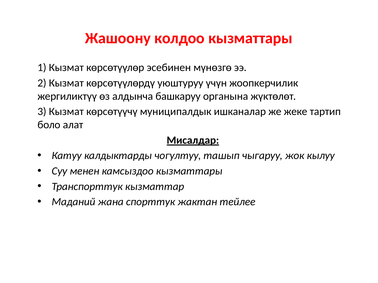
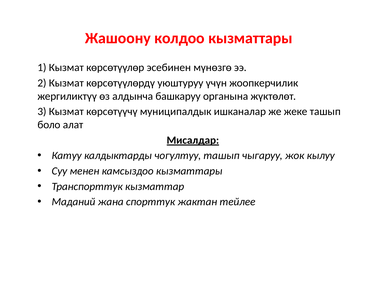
жеке тартип: тартип -> ташып
